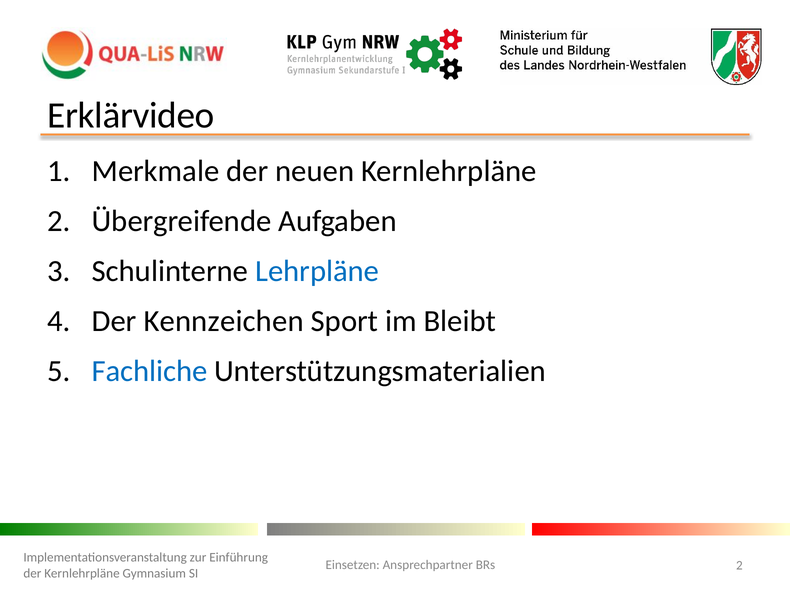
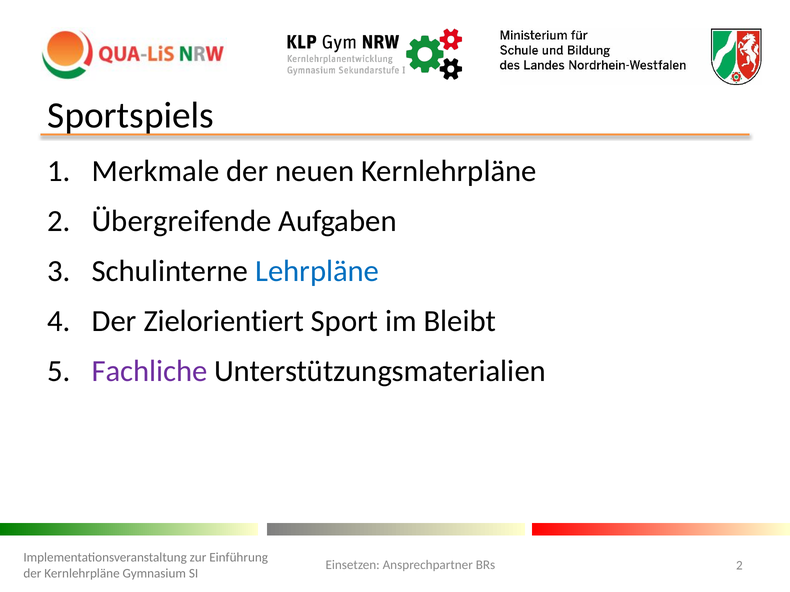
Erklärvideo: Erklärvideo -> Sportspiels
Kennzeichen: Kennzeichen -> Zielorientiert
Fachliche colour: blue -> purple
